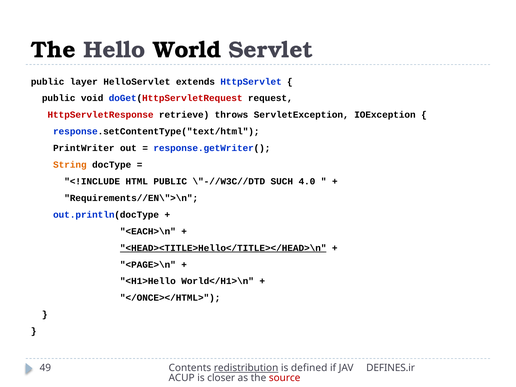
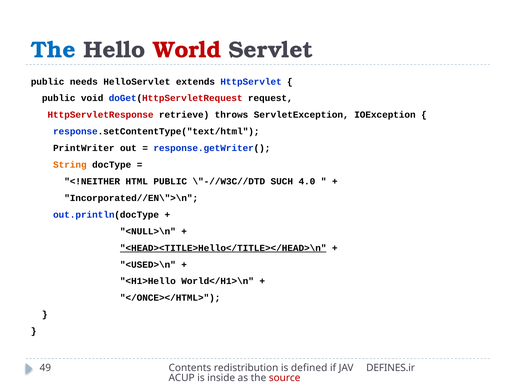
The at (53, 50) colour: black -> blue
World colour: black -> red
layer: layer -> needs
<!INCLUDE: <!INCLUDE -> <!NEITHER
Requirements//EN\">\n: Requirements//EN\">\n -> Incorporated//EN\">\n
<EACH>\n: <EACH>\n -> <NULL>\n
<PAGE>\n: <PAGE>\n -> <USED>\n
redistribution underline: present -> none
closer: closer -> inside
